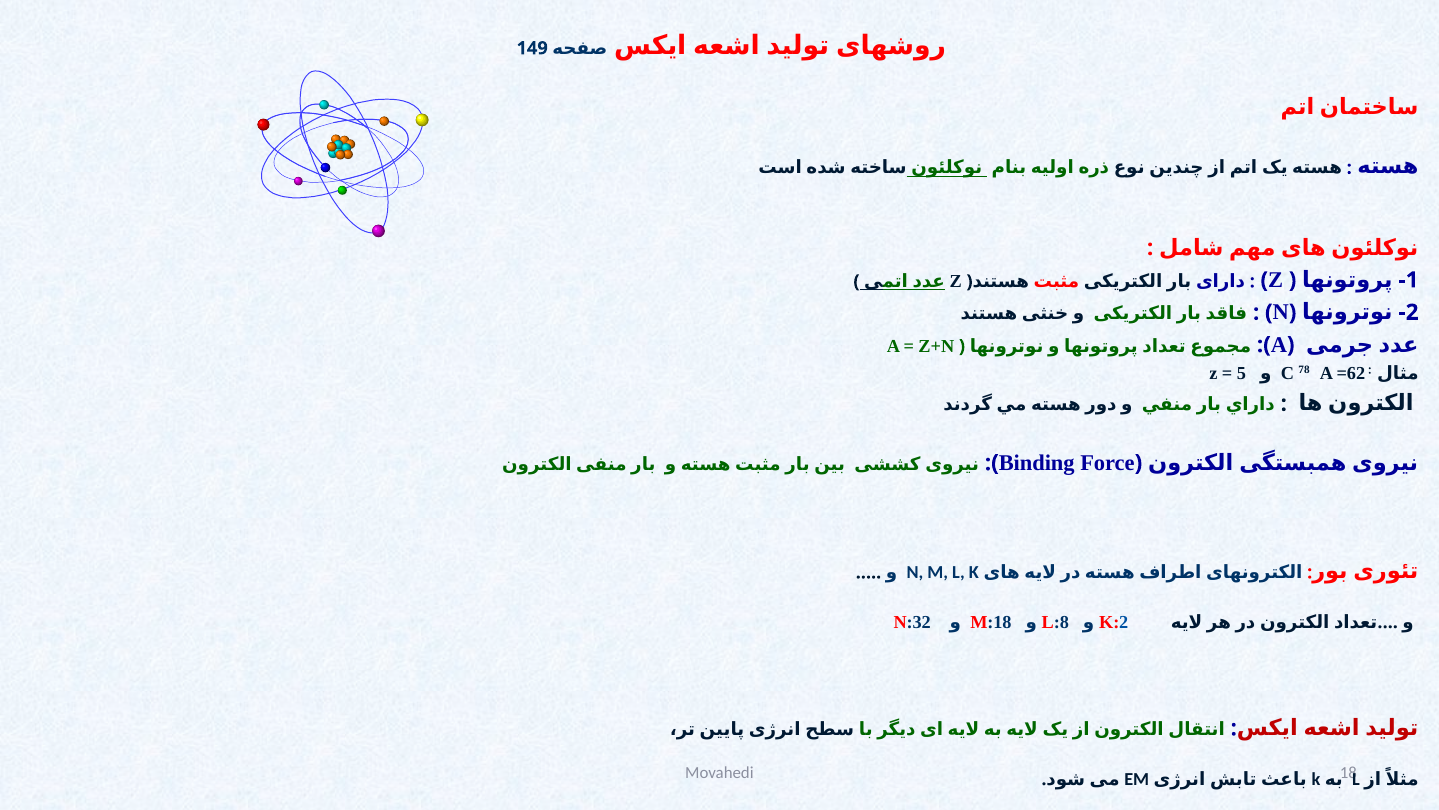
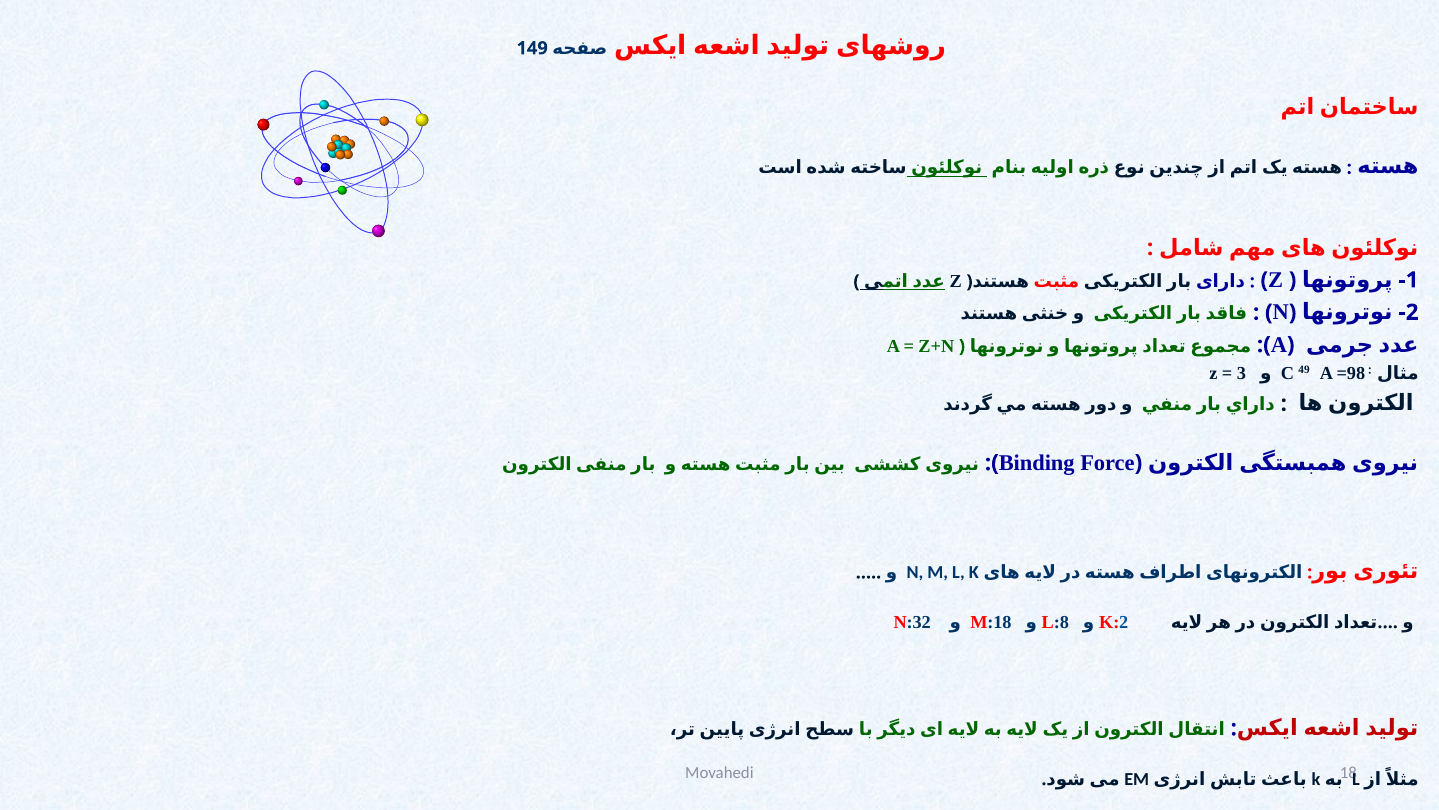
5: 5 -> 3
78: 78 -> 49
=62: =62 -> =98
